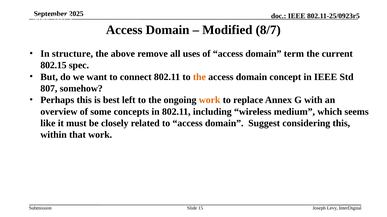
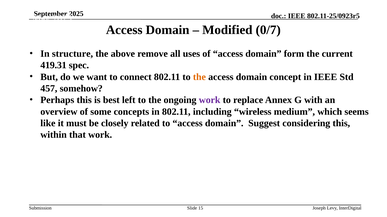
8/7: 8/7 -> 0/7
term: term -> form
802.15: 802.15 -> 419.31
807: 807 -> 457
work at (210, 100) colour: orange -> purple
